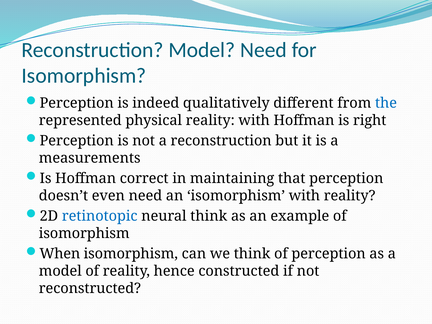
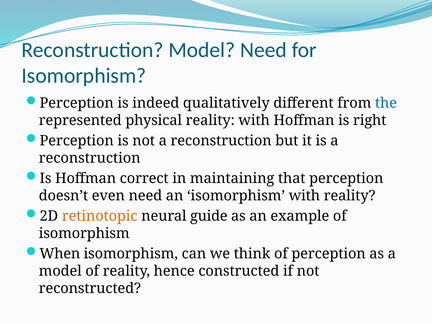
measurements at (90, 158): measurements -> reconstruction
retinotopic colour: blue -> orange
neural think: think -> guide
